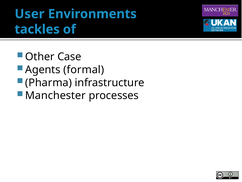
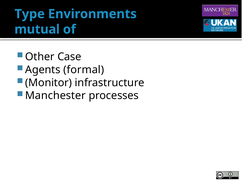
User: User -> Type
tackles: tackles -> mutual
Pharma: Pharma -> Monitor
